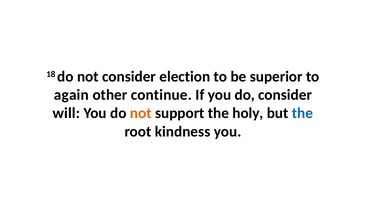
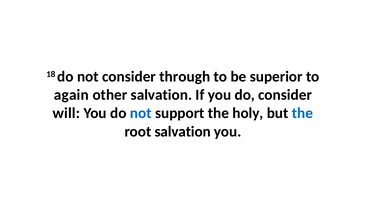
election: election -> through
other continue: continue -> salvation
not at (141, 113) colour: orange -> blue
root kindness: kindness -> salvation
